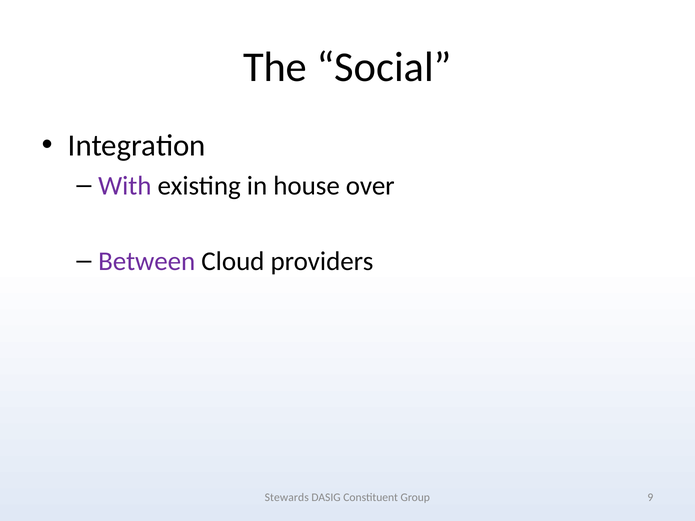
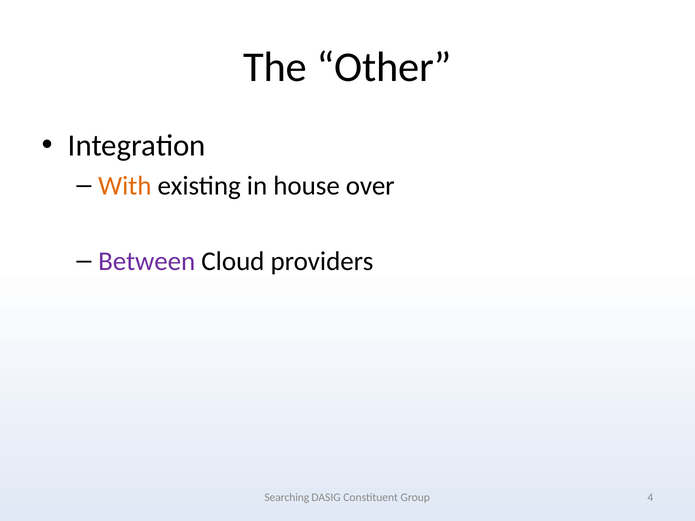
Social: Social -> Other
With colour: purple -> orange
Stewards: Stewards -> Searching
9: 9 -> 4
